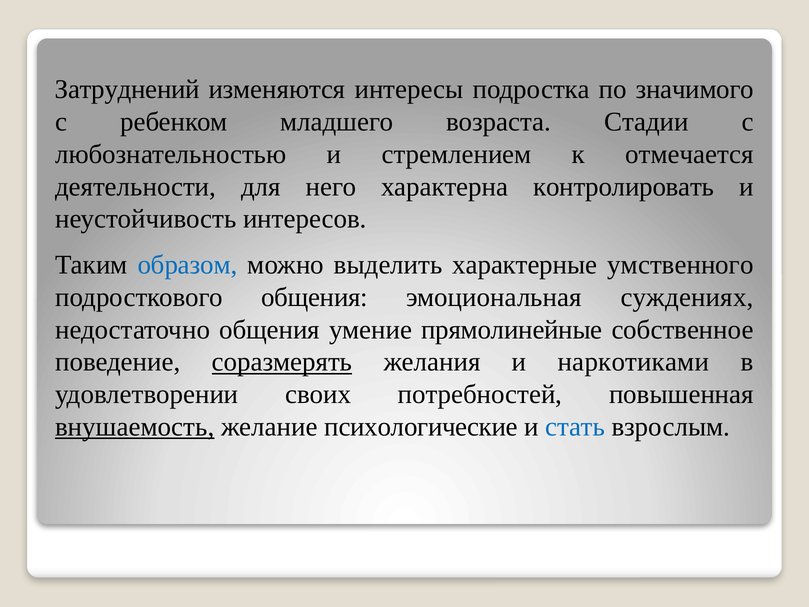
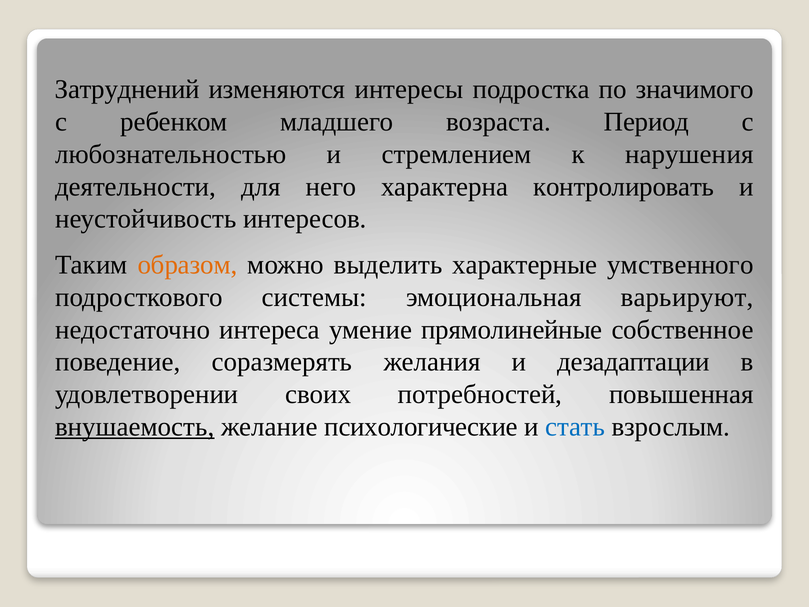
Стадии: Стадии -> Период
отмечается: отмечается -> нарушения
образом colour: blue -> orange
подросткового общения: общения -> системы
суждениях: суждениях -> варьируют
недостаточно общения: общения -> интереса
соразмерять underline: present -> none
наркотиками: наркотиками -> дезадаптации
